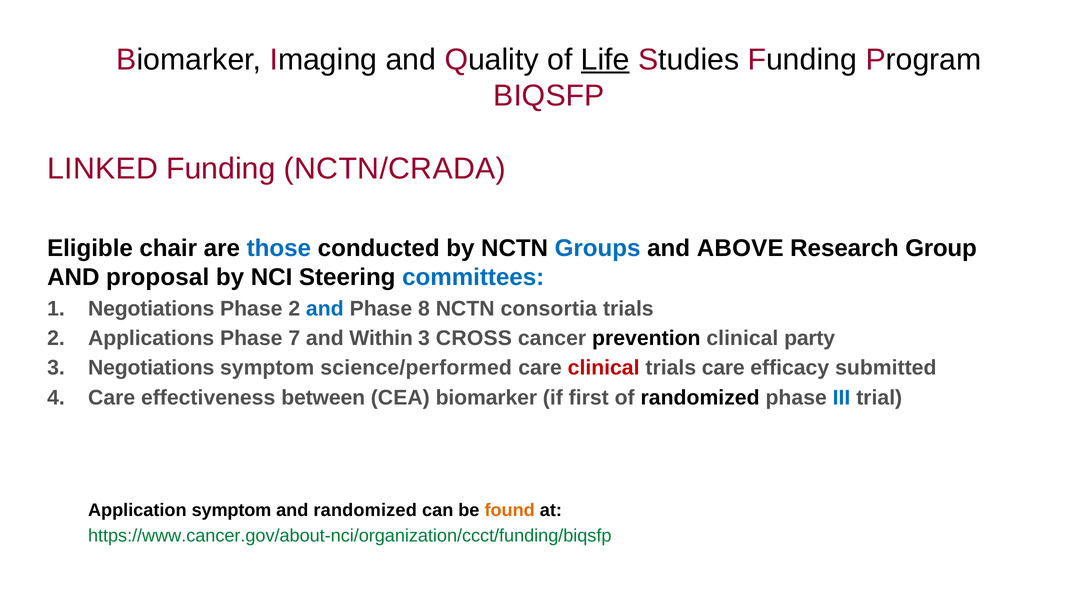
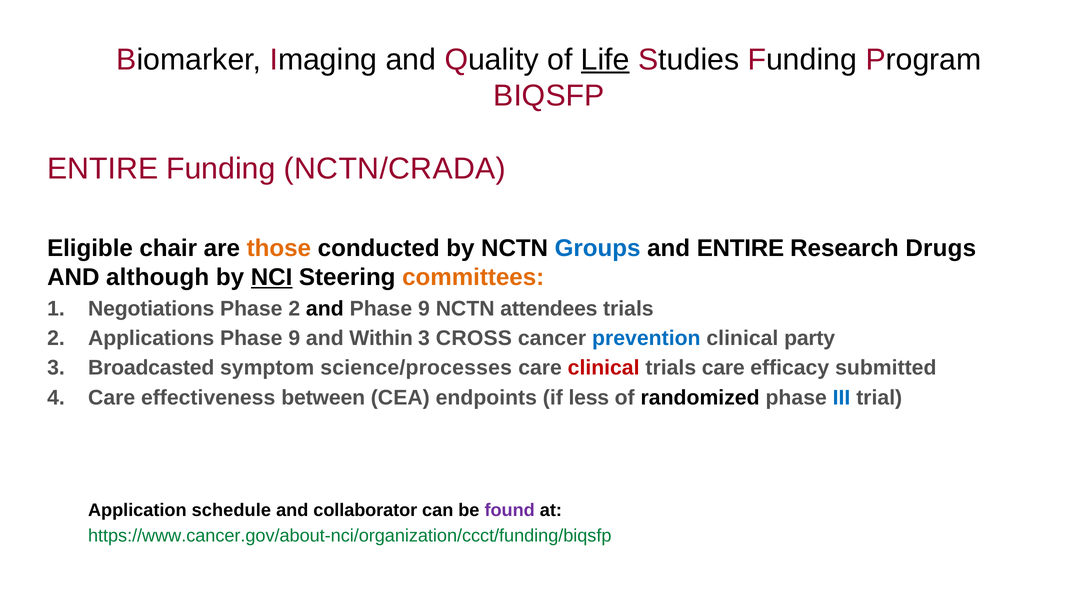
LINKED at (103, 169): LINKED -> ENTIRE
those colour: blue -> orange
and ABOVE: ABOVE -> ENTIRE
Group: Group -> Drugs
proposal: proposal -> although
NCI underline: none -> present
committees colour: blue -> orange
and at (325, 308) colour: blue -> black
8 at (424, 308): 8 -> 9
consortia: consortia -> attendees
7 at (294, 338): 7 -> 9
prevention colour: black -> blue
3 Negotiations: Negotiations -> Broadcasted
science/performed: science/performed -> science/processes
CEA biomarker: biomarker -> endpoints
first: first -> less
Application symptom: symptom -> schedule
and randomized: randomized -> collaborator
found colour: orange -> purple
